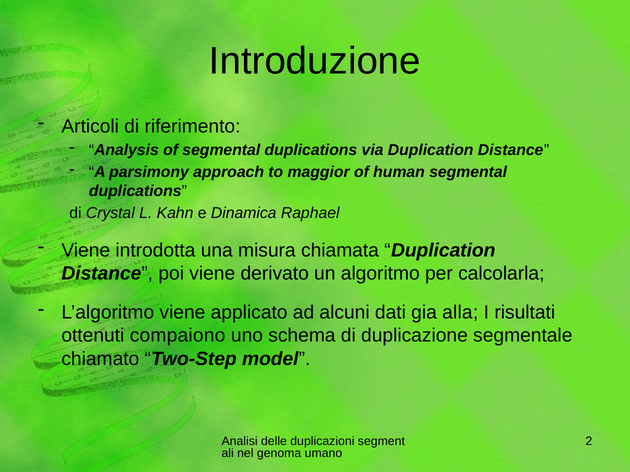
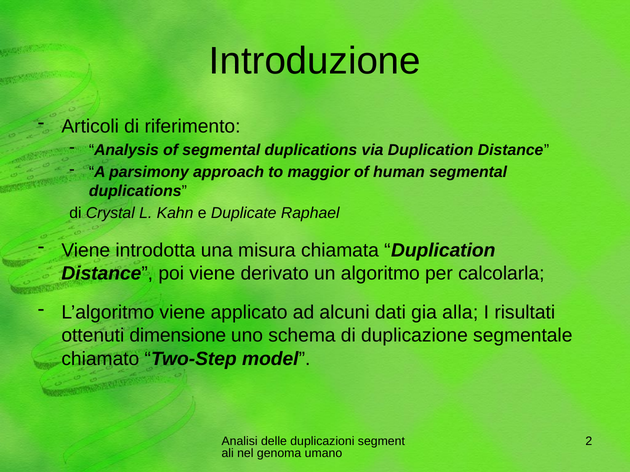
Dinamica: Dinamica -> Duplicate
compaiono: compaiono -> dimensione
